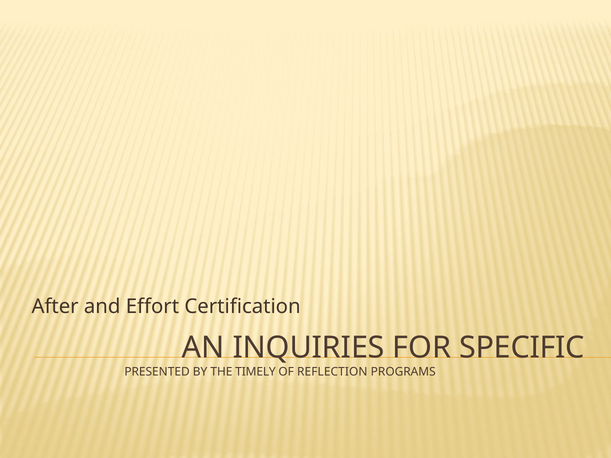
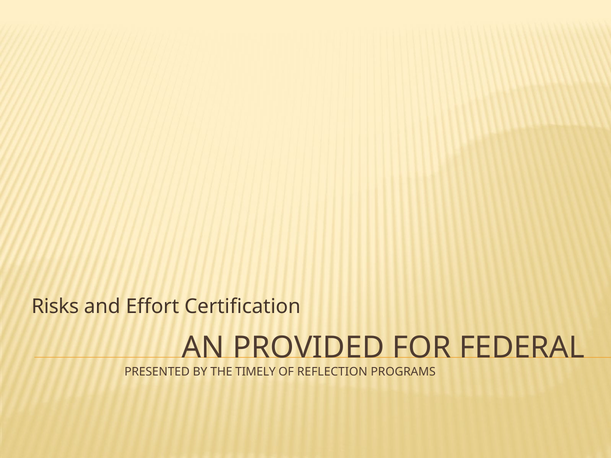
After: After -> Risks
INQUIRIES: INQUIRIES -> PROVIDED
SPECIFIC: SPECIFIC -> FEDERAL
